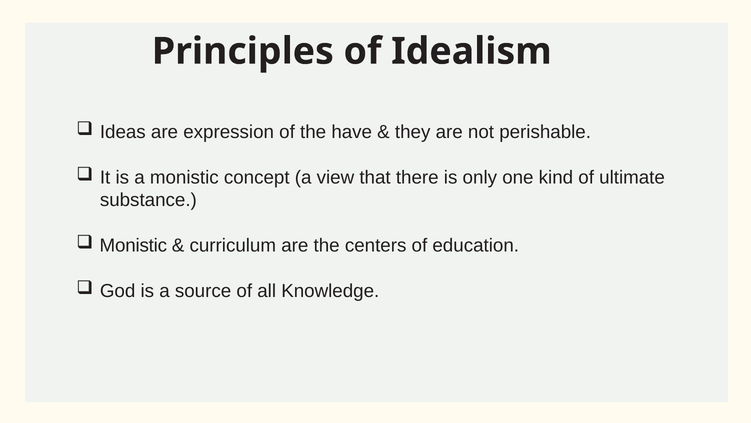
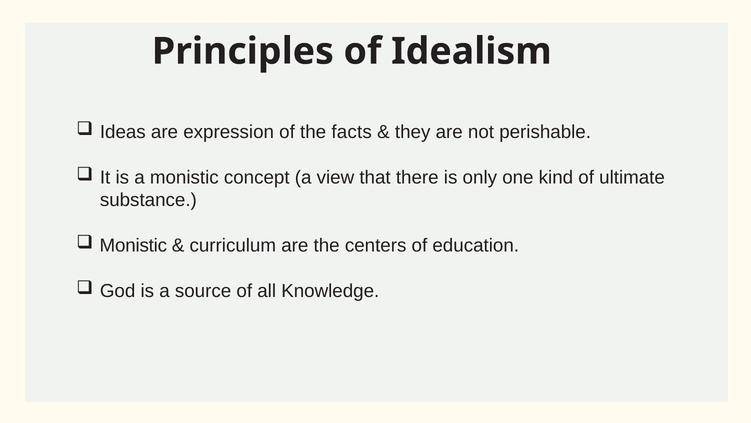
have: have -> facts
